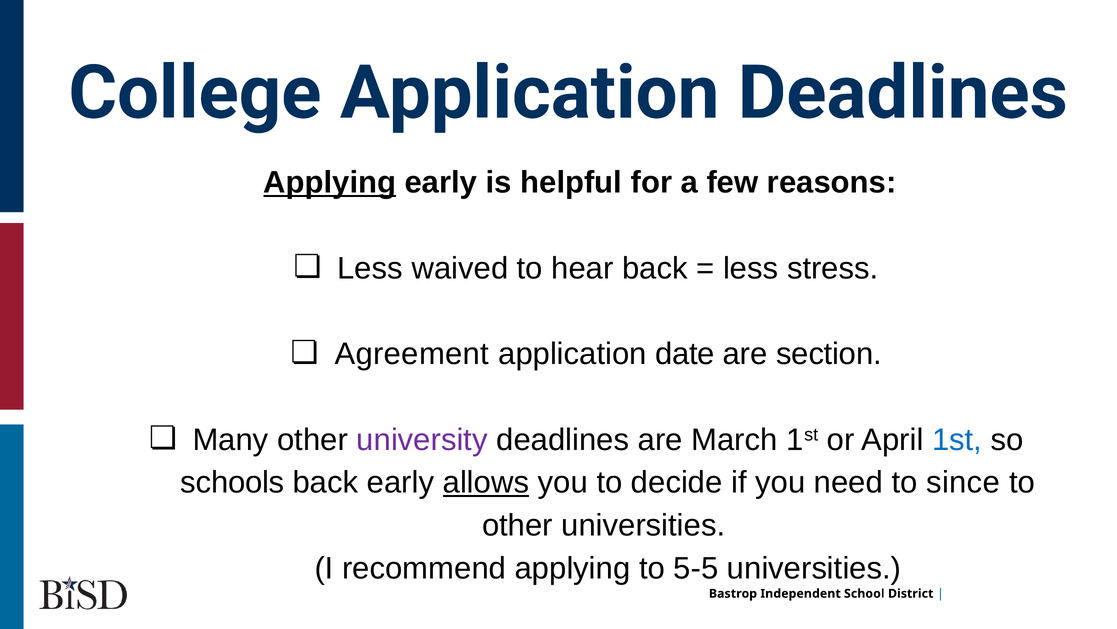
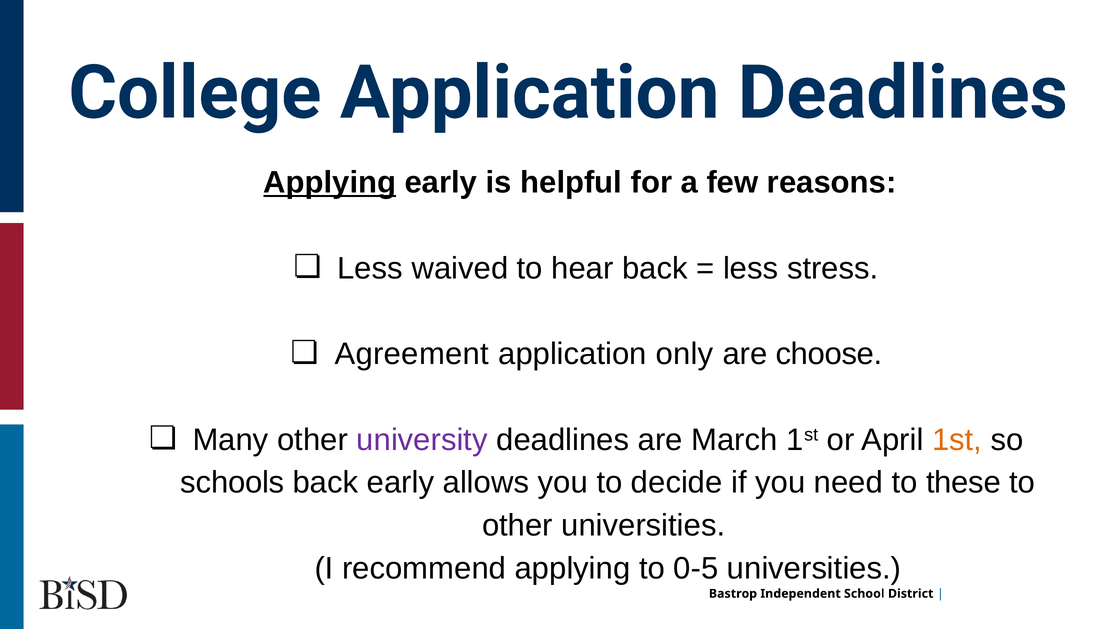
application date: date -> only
section: section -> choose
1st at (957, 439) colour: blue -> orange
allows underline: present -> none
since: since -> these
5-5: 5-5 -> 0-5
